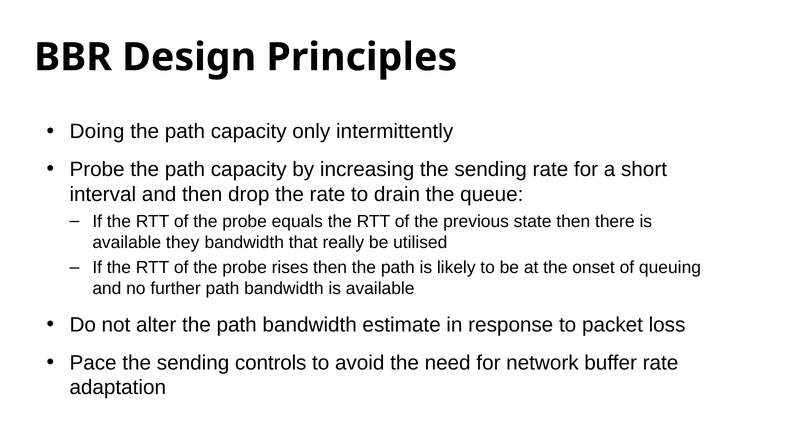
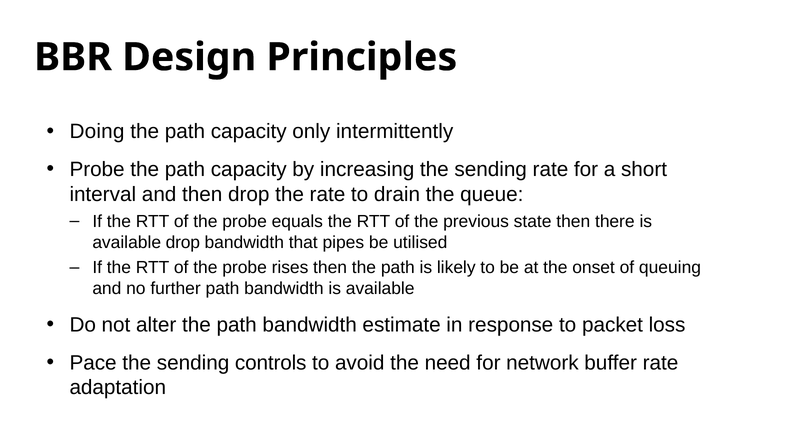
available they: they -> drop
really: really -> pipes
